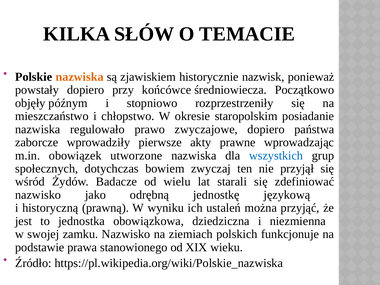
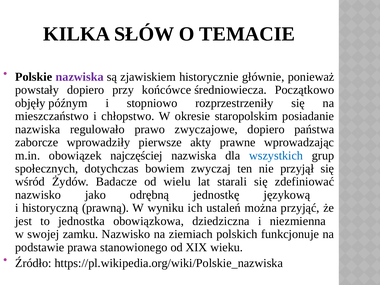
nazwiska at (80, 77) colour: orange -> purple
nazwisk: nazwisk -> głównie
utworzone: utworzone -> najczęściej
